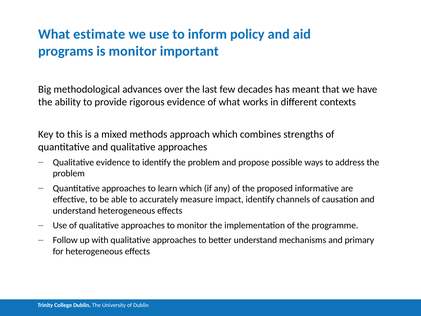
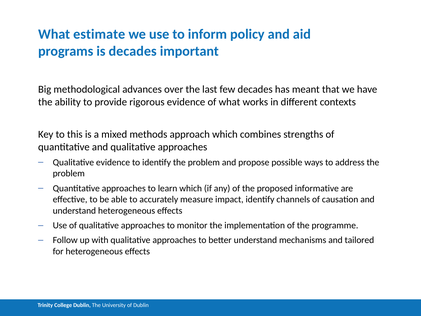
is monitor: monitor -> decades
primary: primary -> tailored
